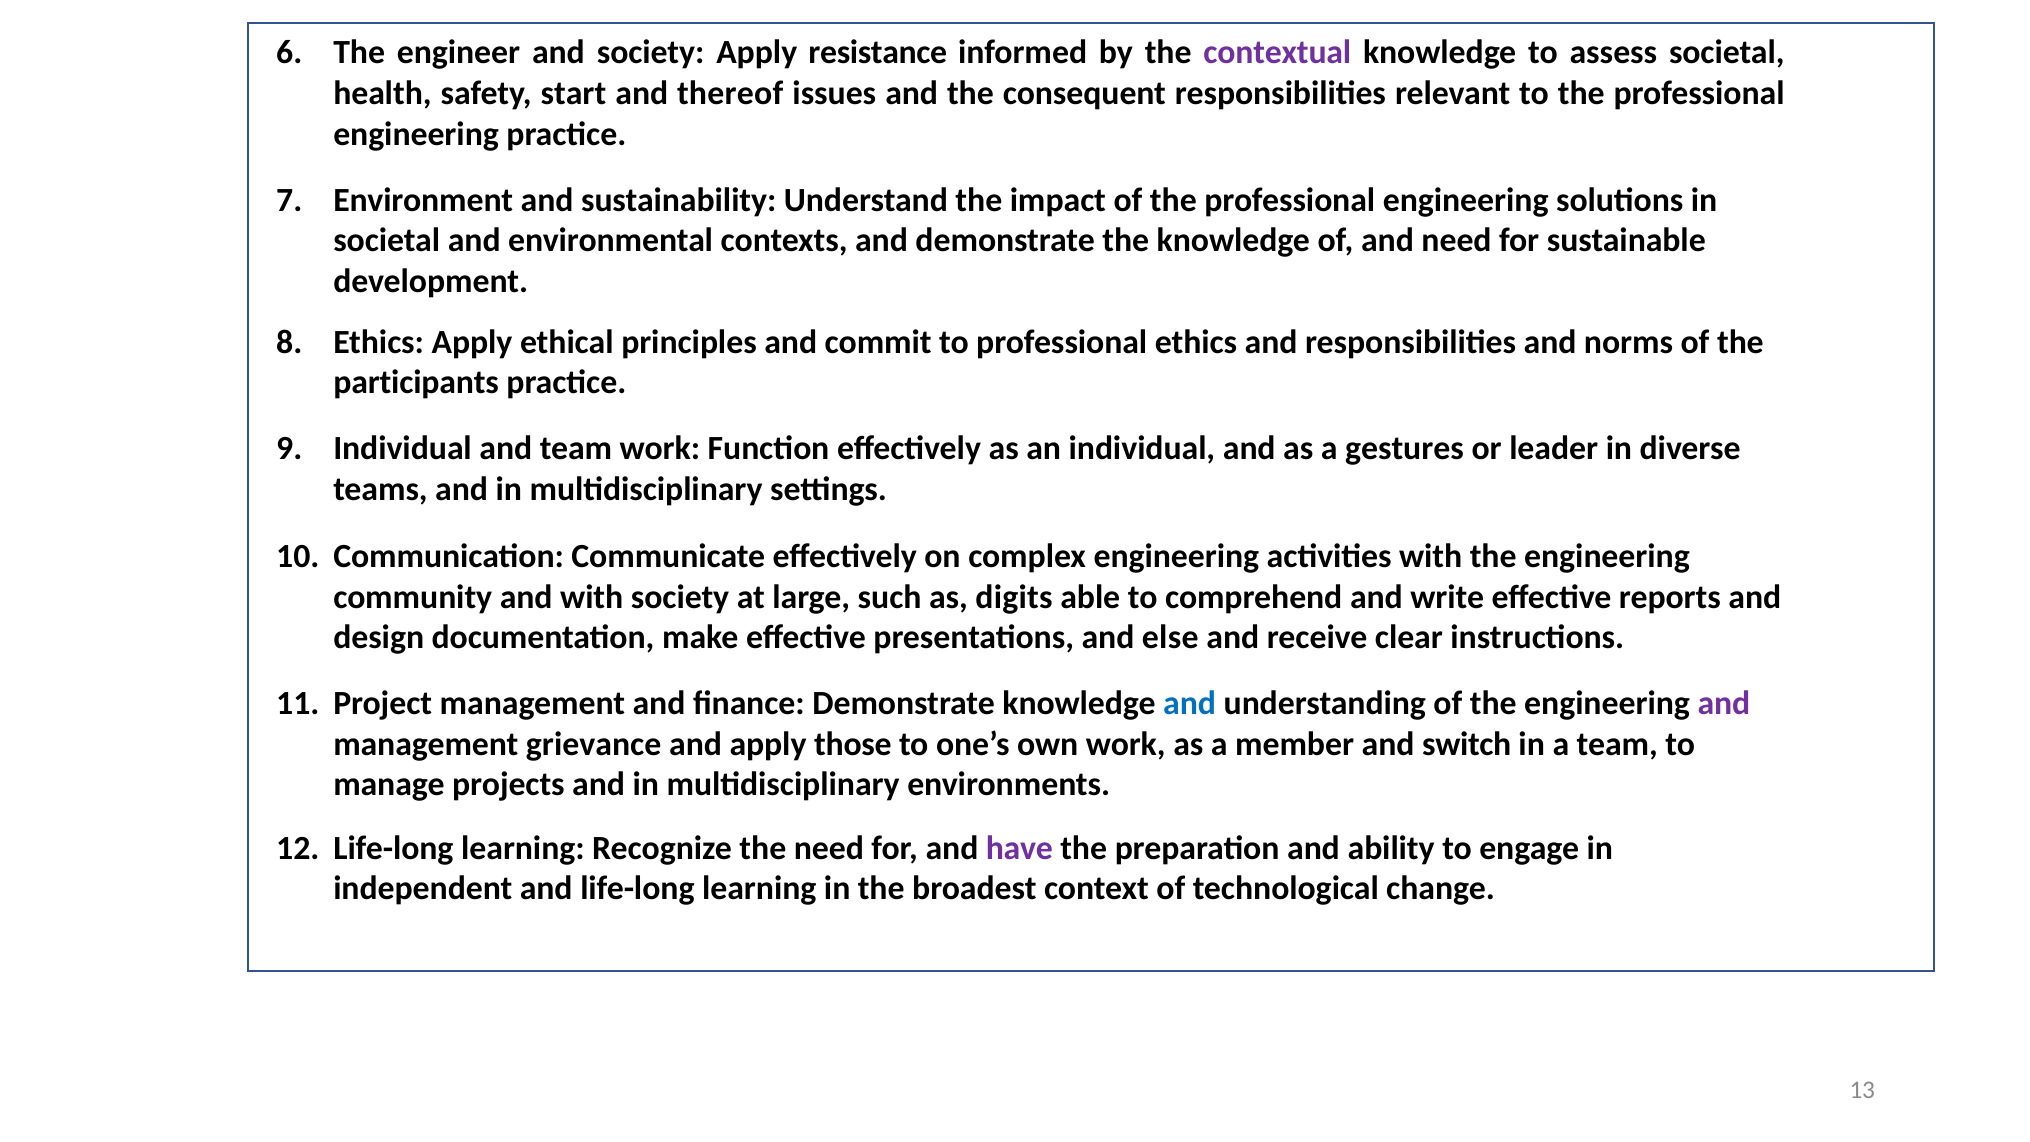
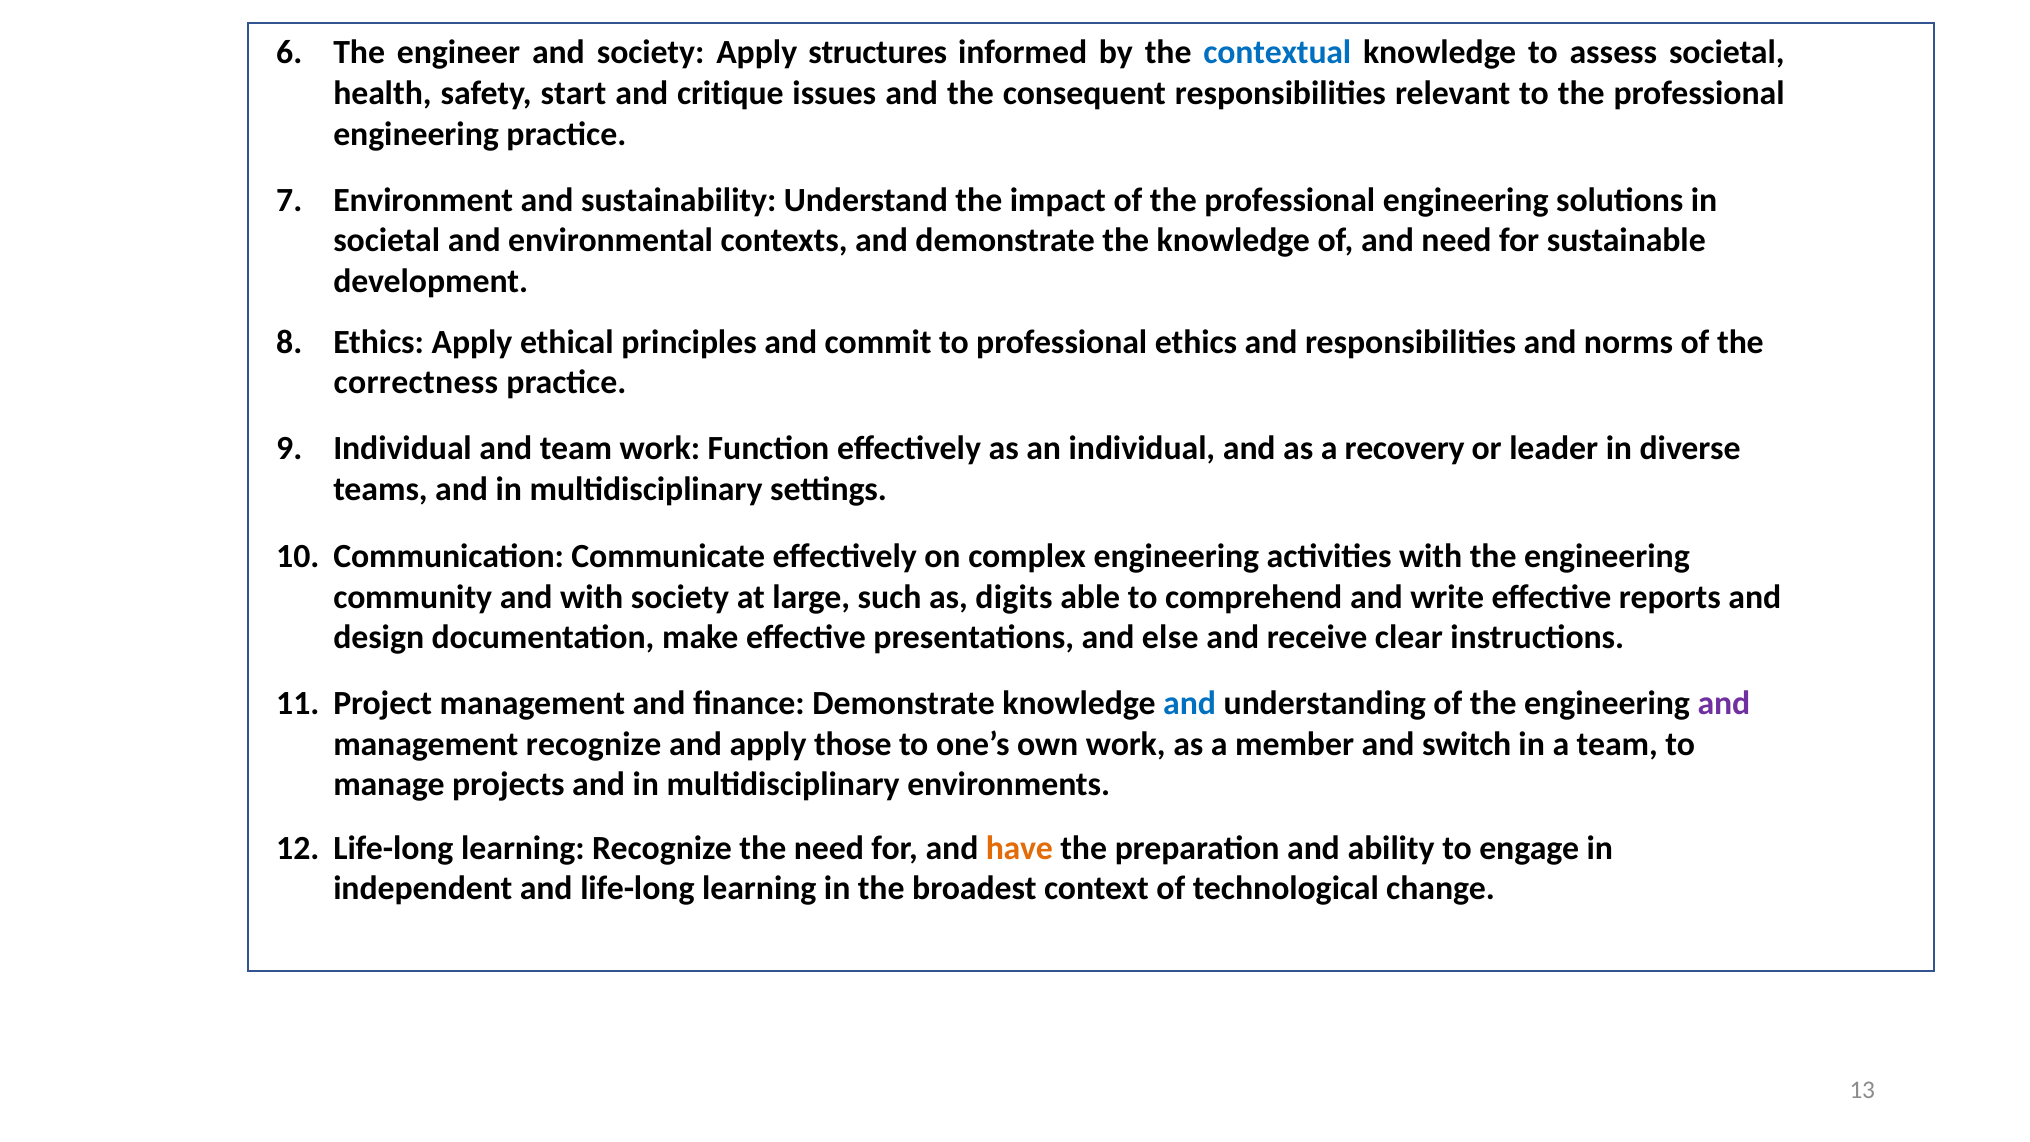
resistance: resistance -> structures
contextual colour: purple -> blue
thereof: thereof -> critique
participants: participants -> correctness
gestures: gestures -> recovery
management grievance: grievance -> recognize
have colour: purple -> orange
